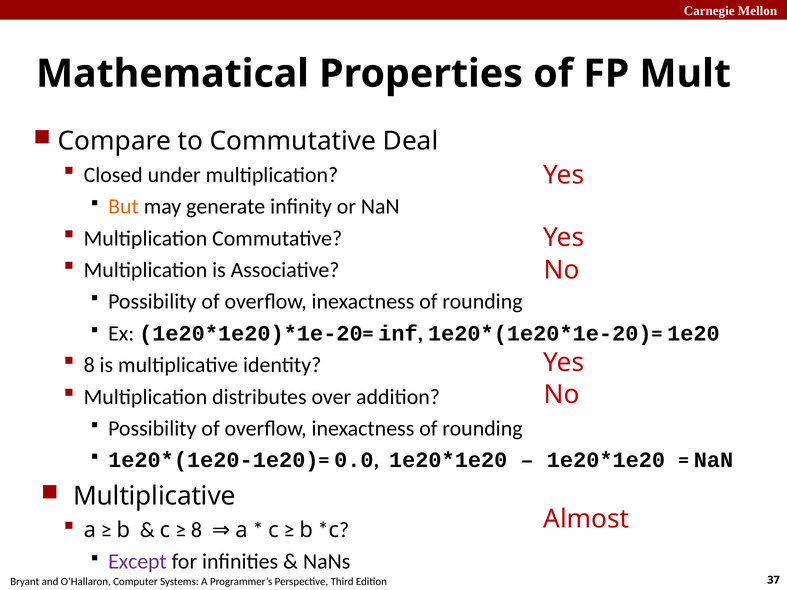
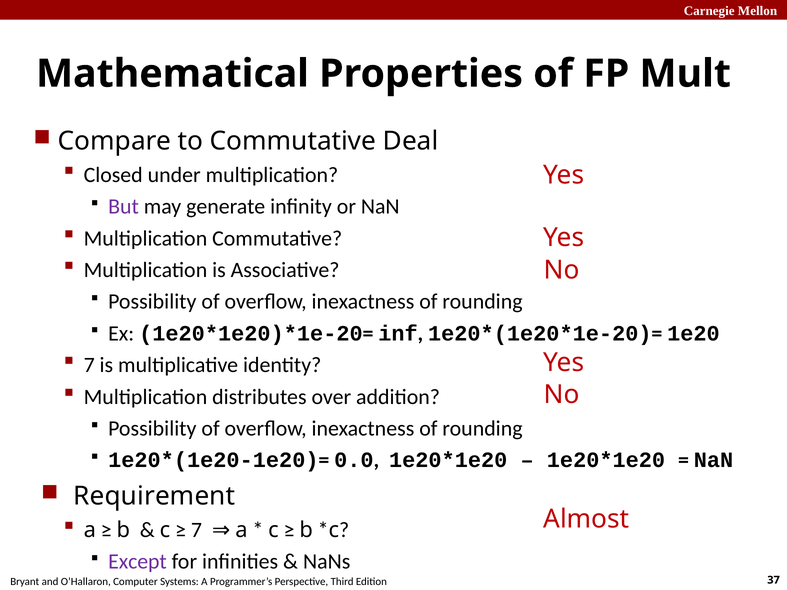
But colour: orange -> purple
8 at (89, 365): 8 -> 7
Multiplicative at (154, 496): Multiplicative -> Requirement
8 at (196, 530): 8 -> 7
